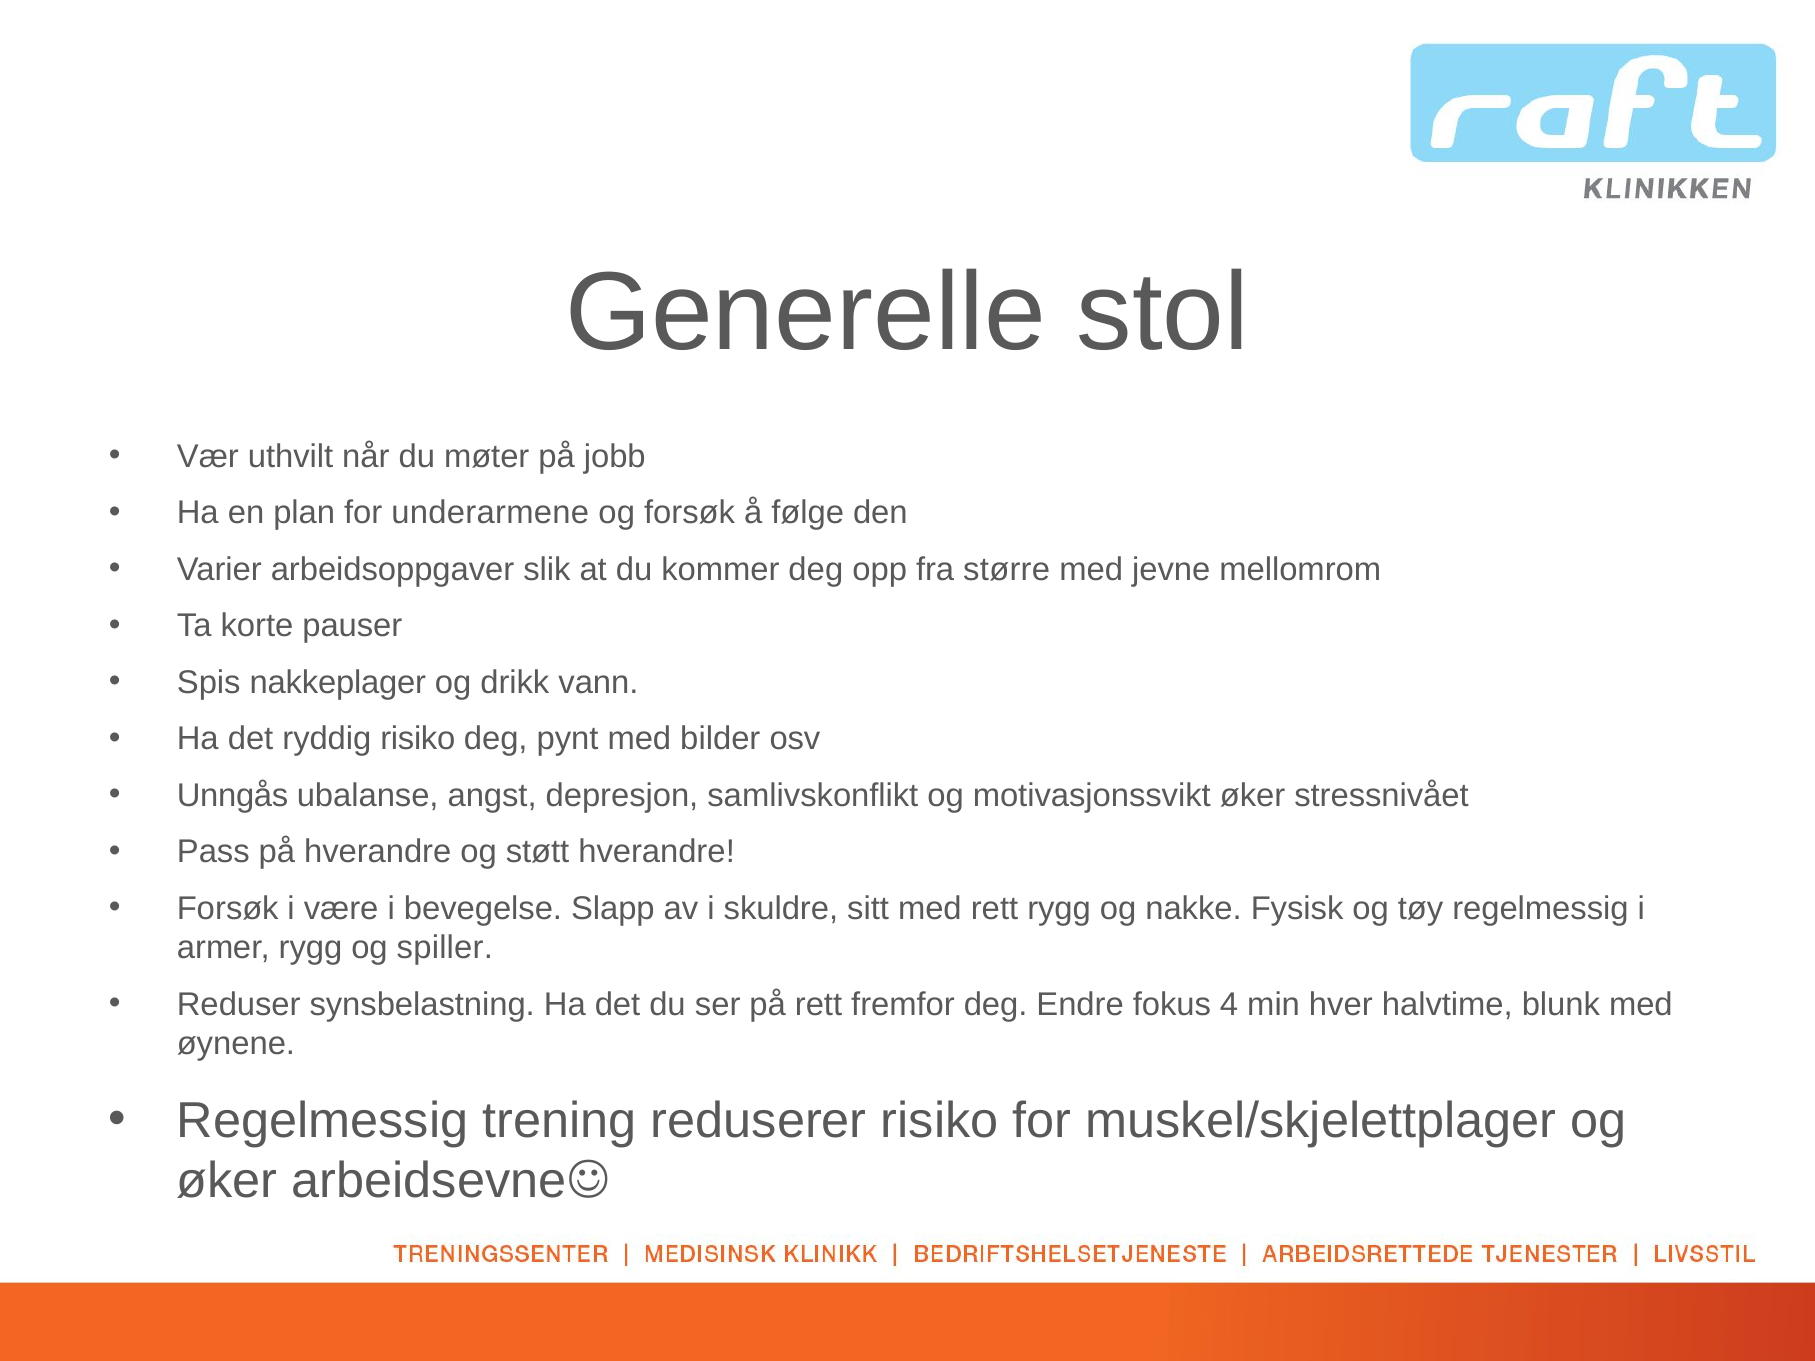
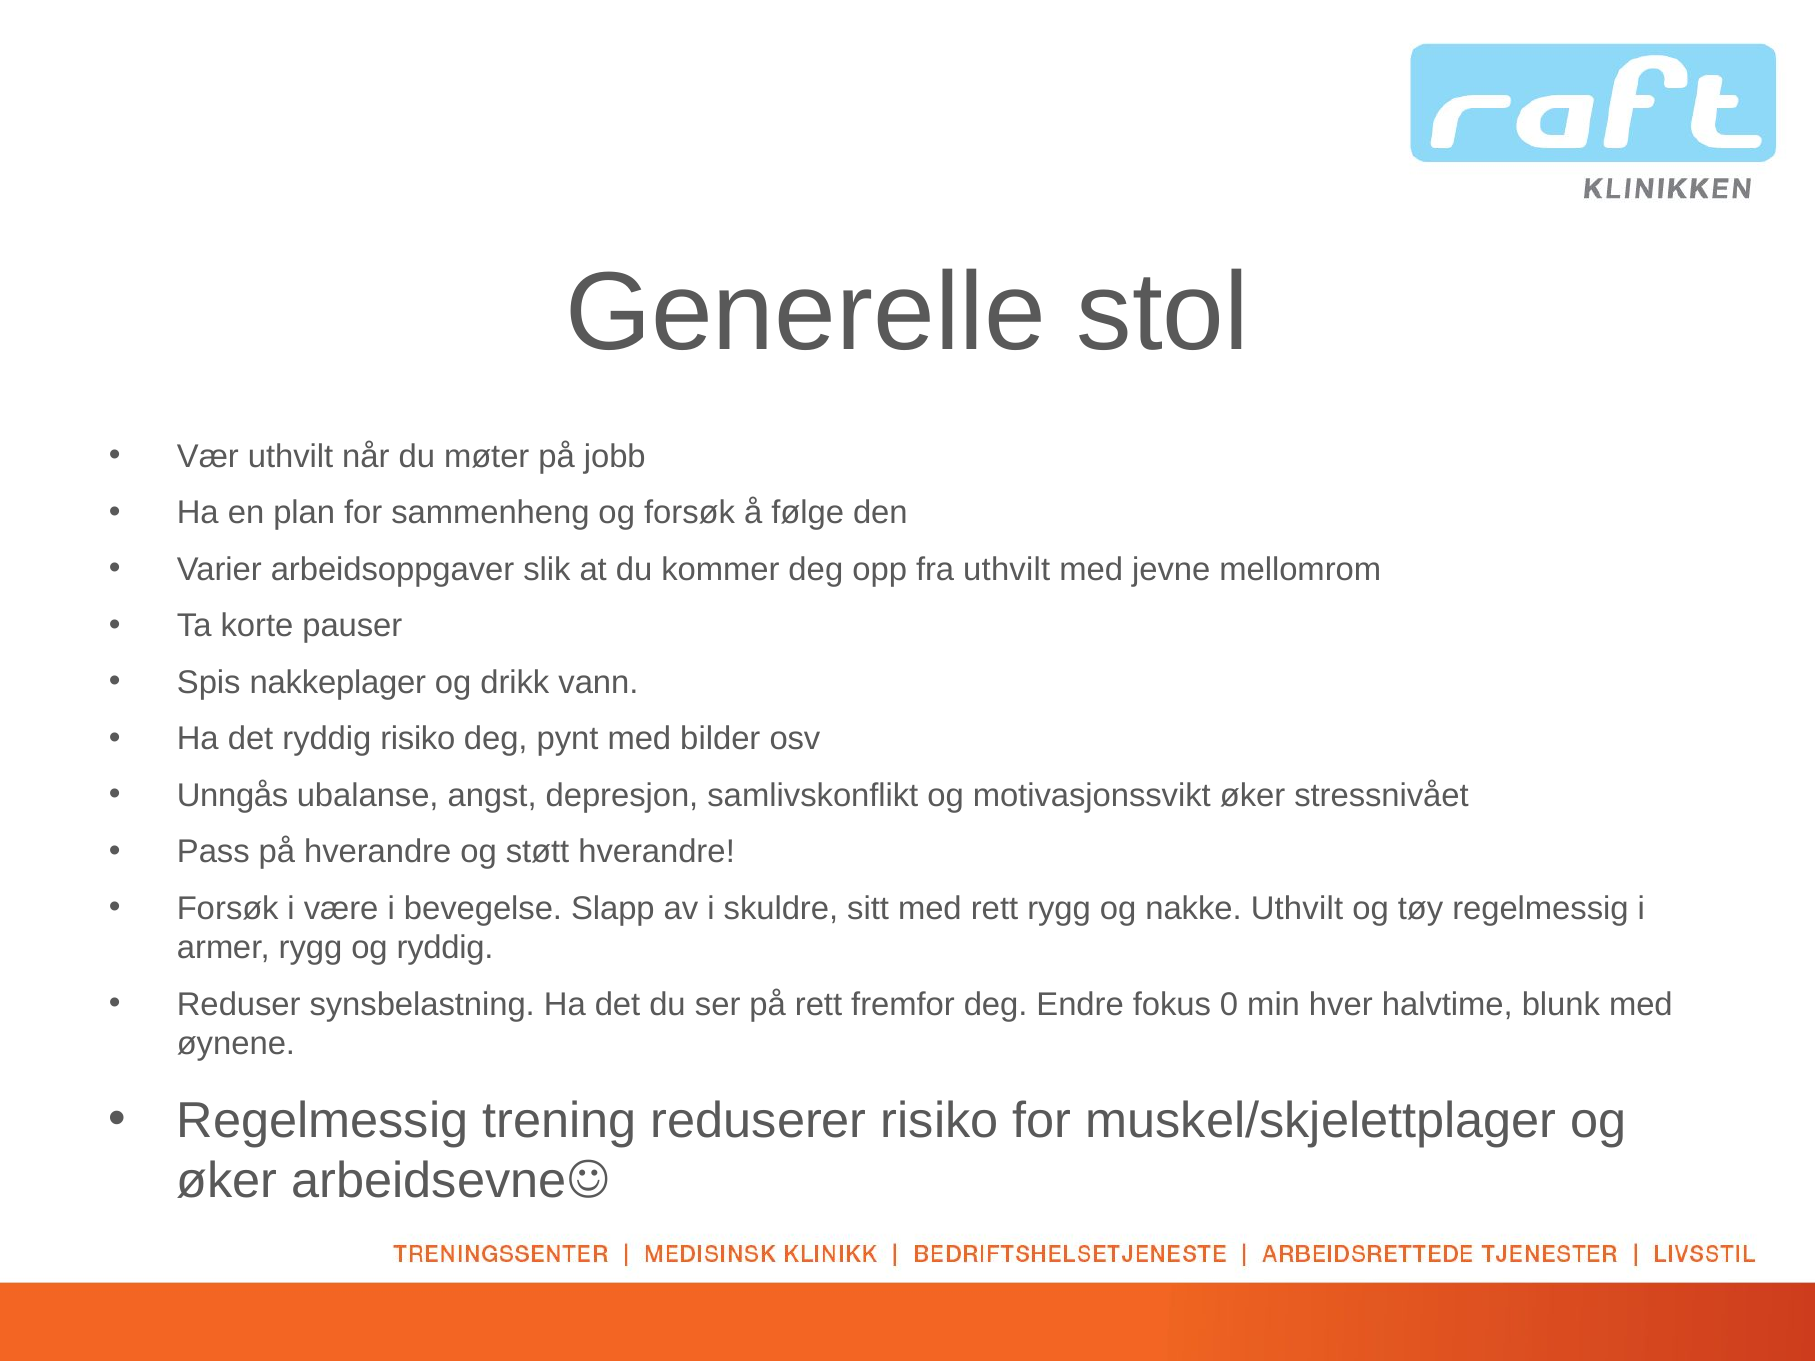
underarmene: underarmene -> sammenheng
fra større: større -> uthvilt
nakke Fysisk: Fysisk -> Uthvilt
og spiller: spiller -> ryddig
4: 4 -> 0
